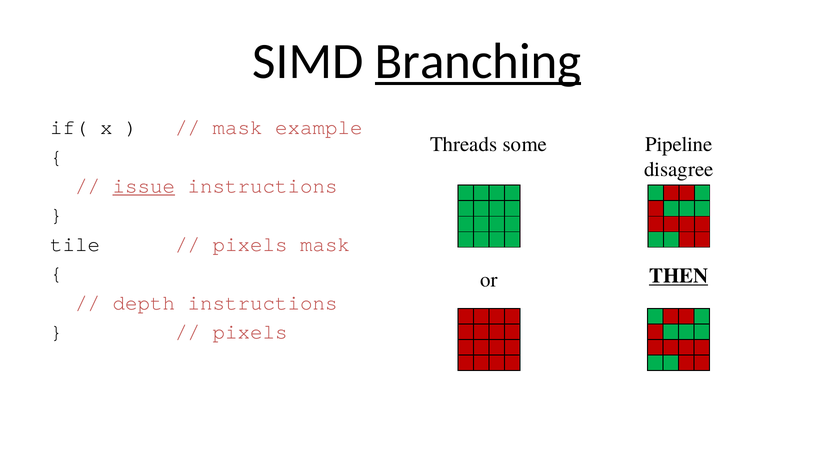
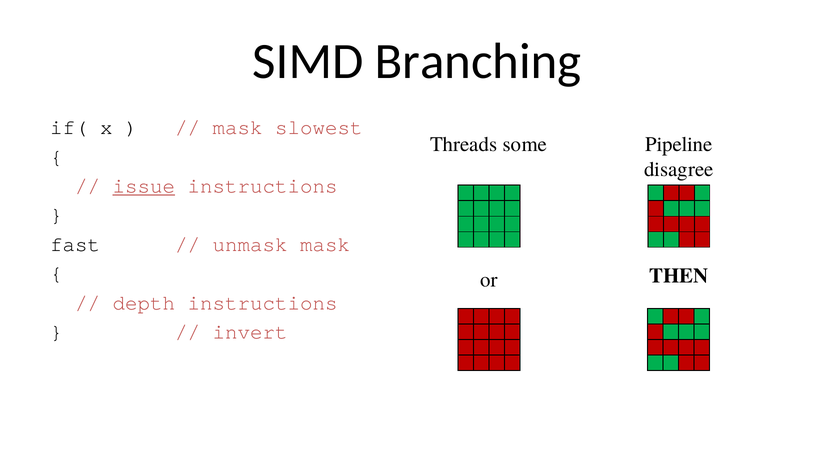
Branching underline: present -> none
example: example -> slowest
tile: tile -> fast
pixels at (250, 244): pixels -> unmask
THEN underline: present -> none
pixels at (250, 332): pixels -> invert
